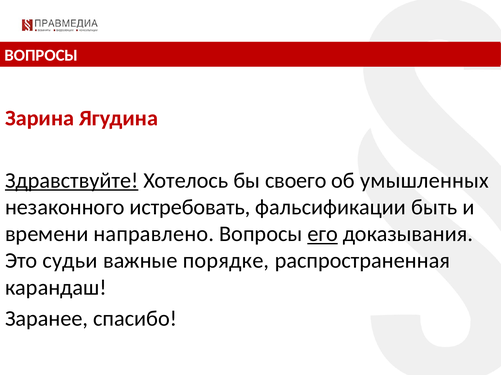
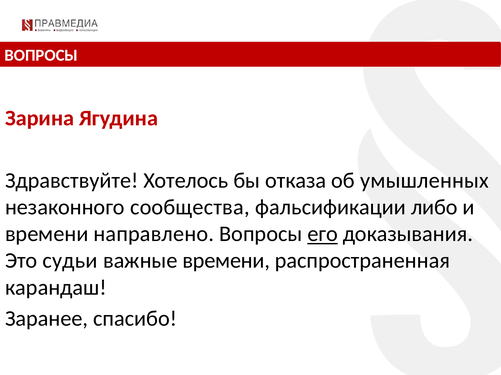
Здравствуйте underline: present -> none
своего: своего -> отказа
истребовать: истребовать -> сообщества
быть: быть -> либо
важные порядке: порядке -> времени
